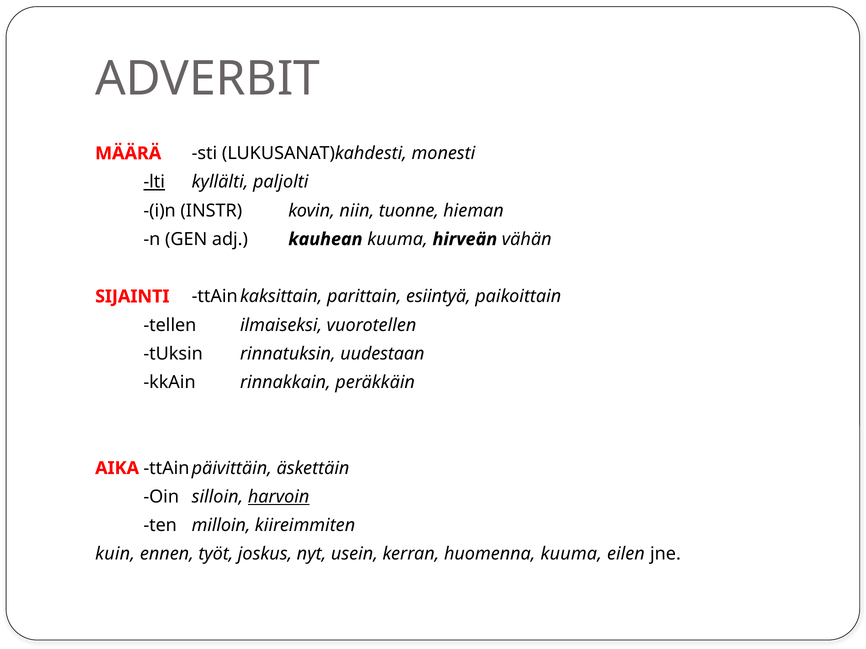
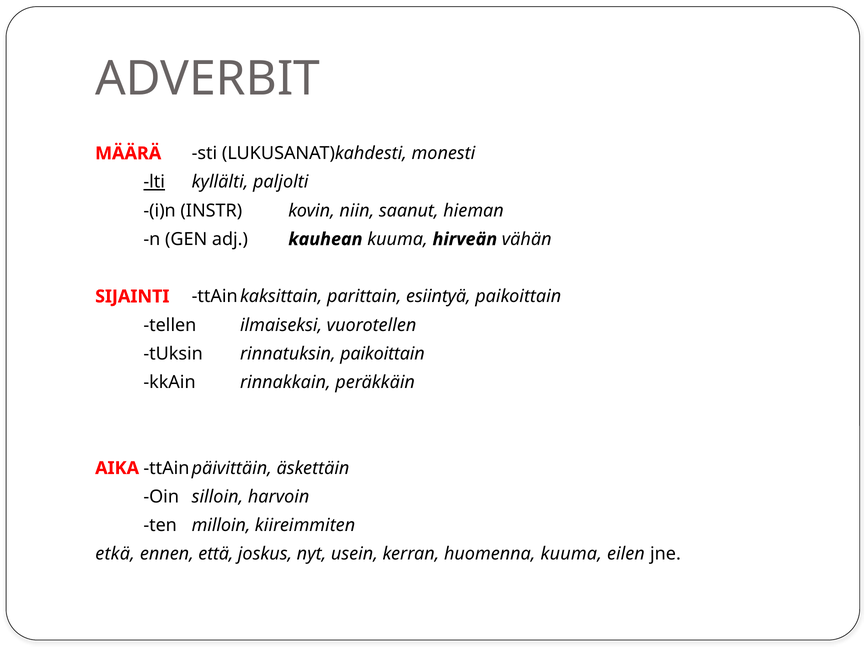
tuonne: tuonne -> saanut
rinnatuksin uudestaan: uudestaan -> paikoittain
harvoin underline: present -> none
kuin: kuin -> etkä
työt: työt -> että
